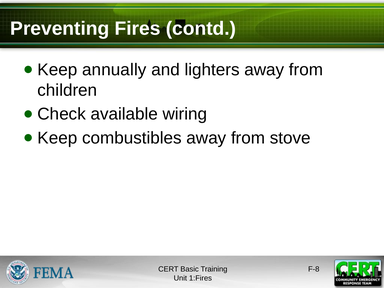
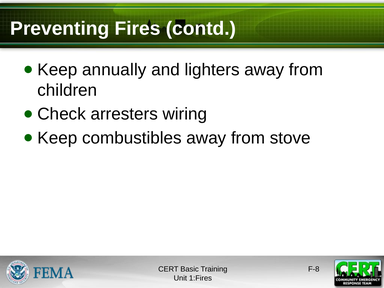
available: available -> arresters
